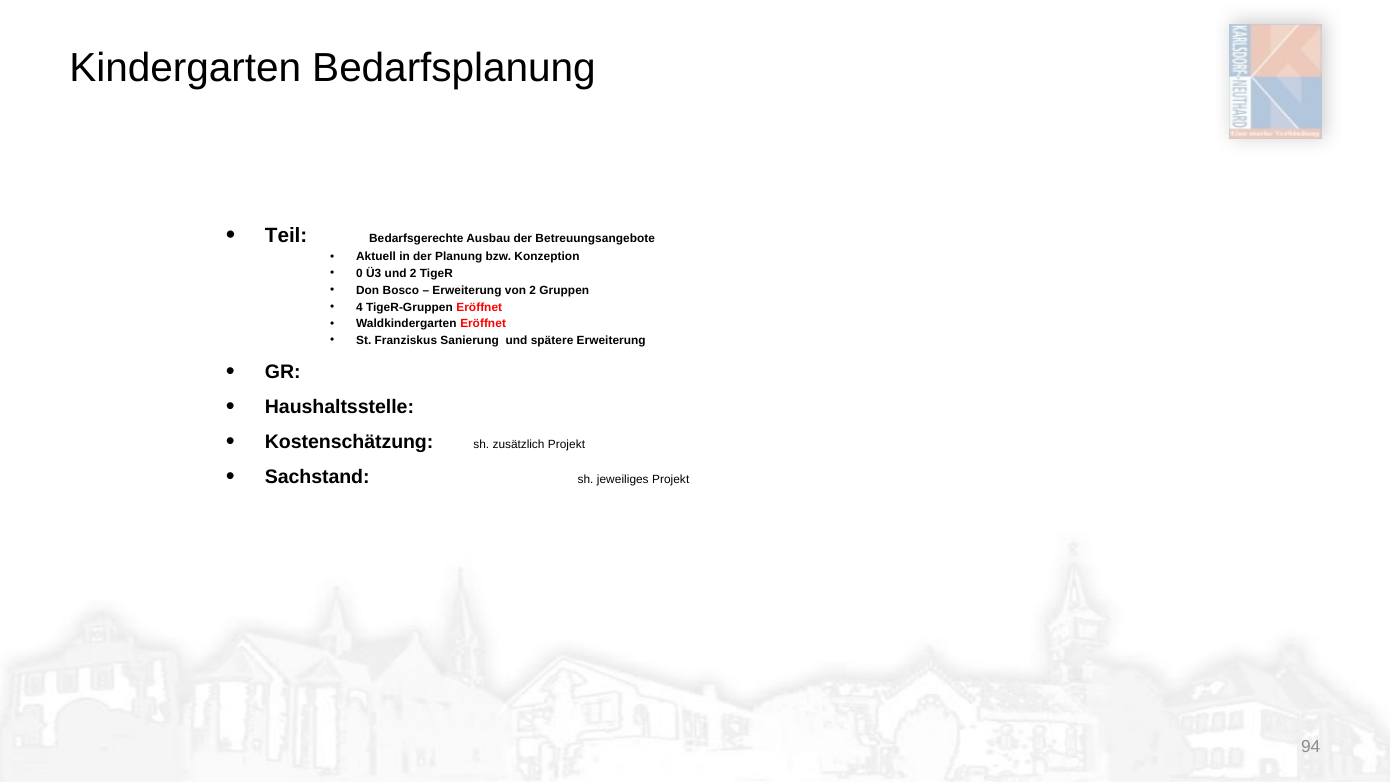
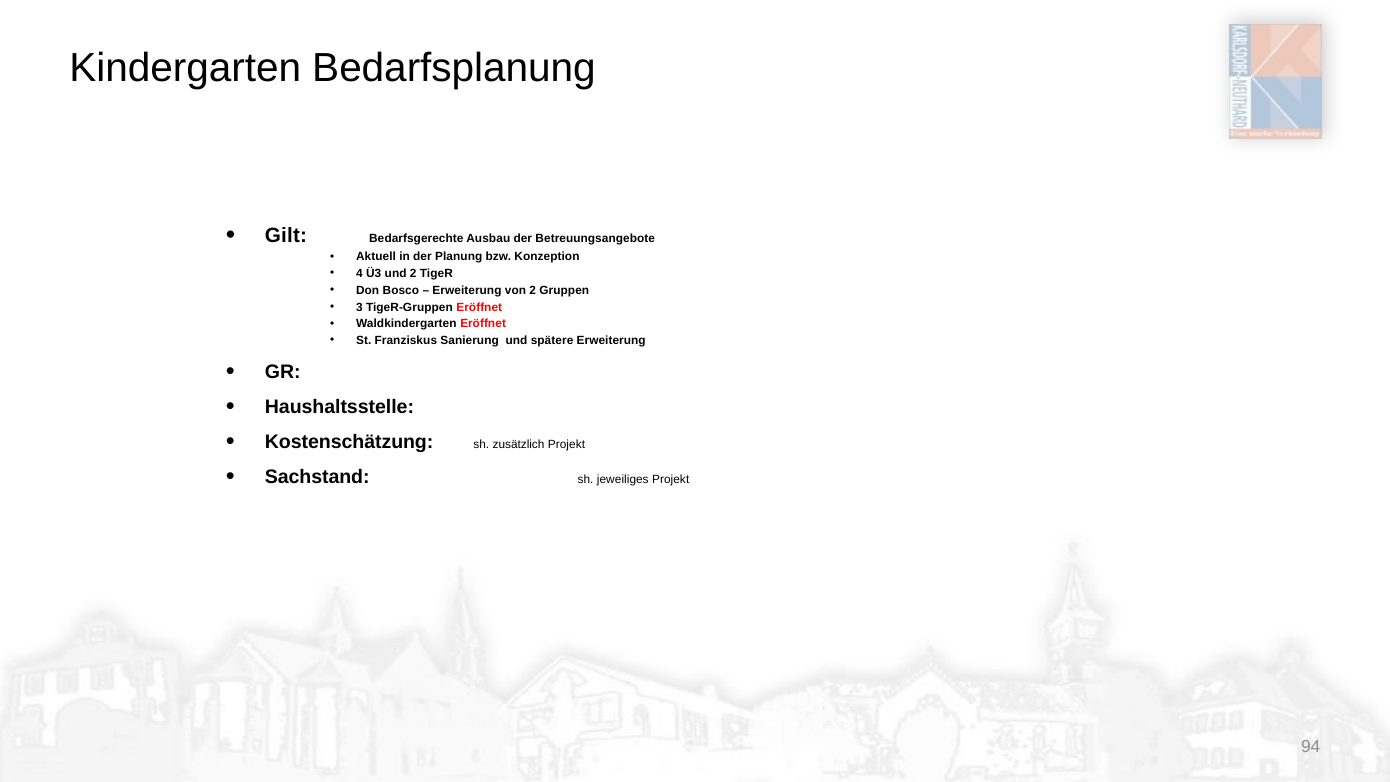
Teil: Teil -> Gilt
0: 0 -> 4
4: 4 -> 3
